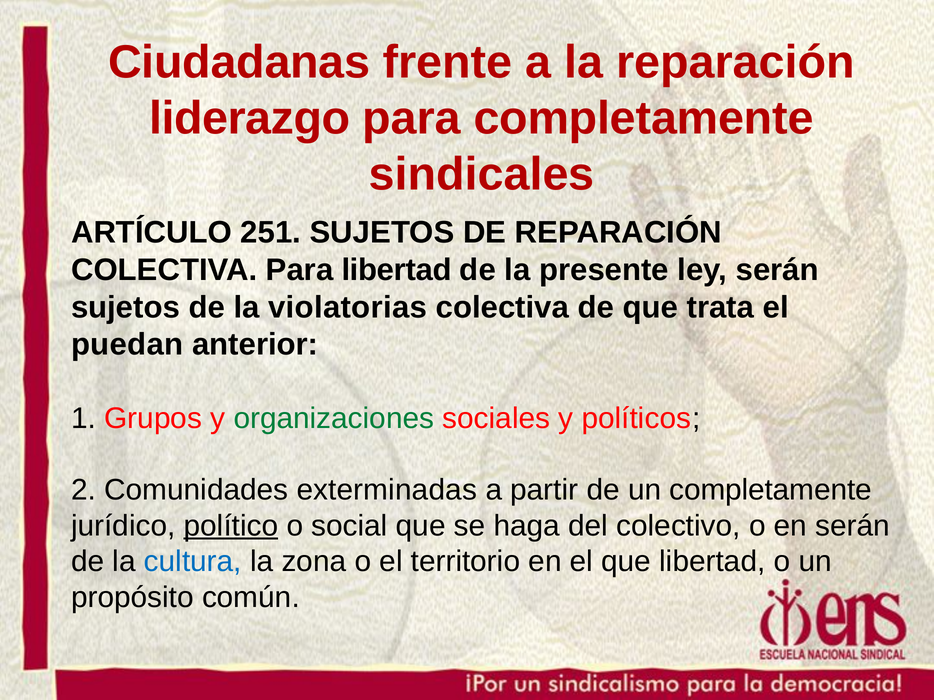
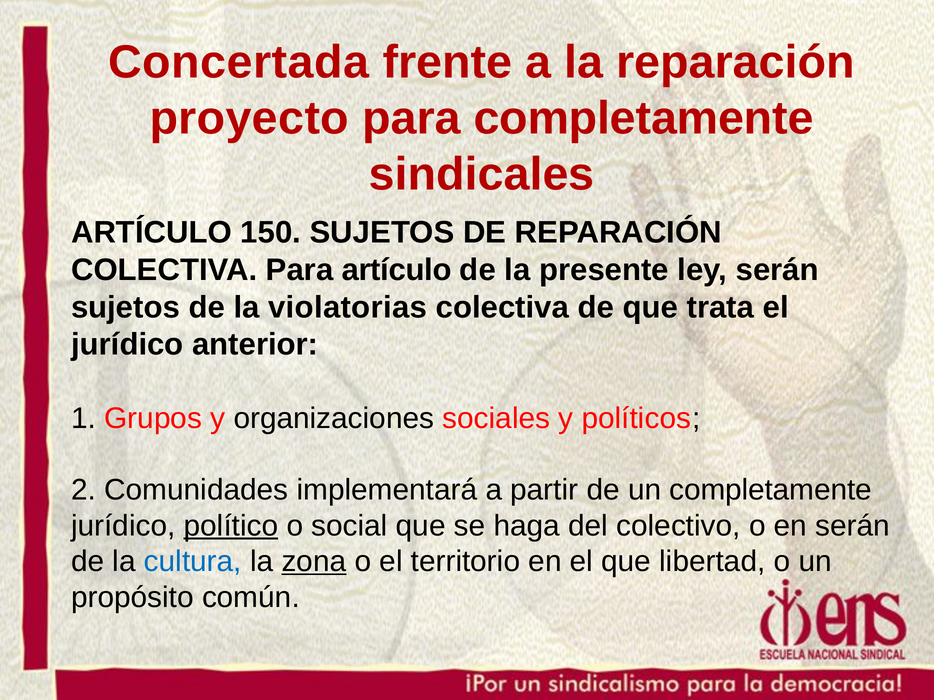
Ciudadanas: Ciudadanas -> Concertada
liderazgo: liderazgo -> proyecto
251: 251 -> 150
Para libertad: libertad -> artículo
puedan at (127, 345): puedan -> jurídico
organizaciones colour: green -> black
exterminadas: exterminadas -> implementará
zona underline: none -> present
